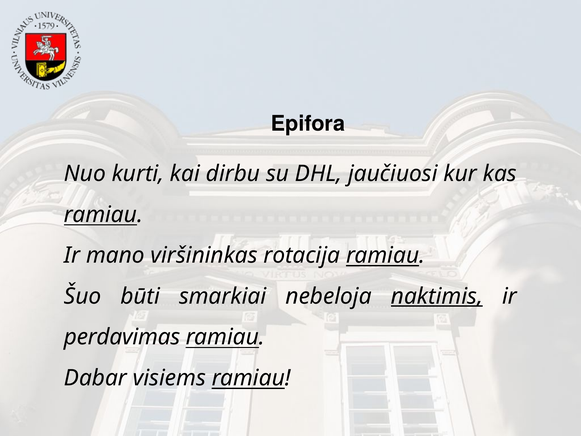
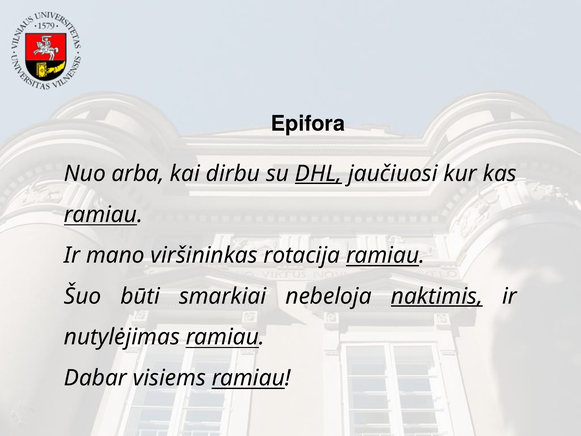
kurti: kurti -> arba
DHL underline: none -> present
perdavimas: perdavimas -> nutylėjimas
